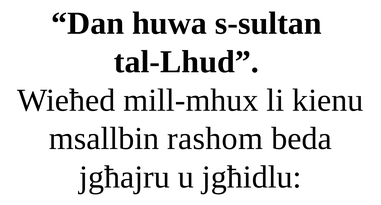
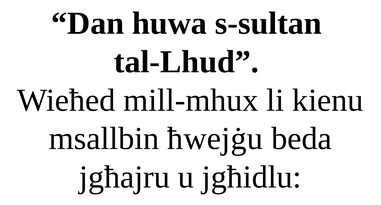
rashom: rashom -> ħwejġu
